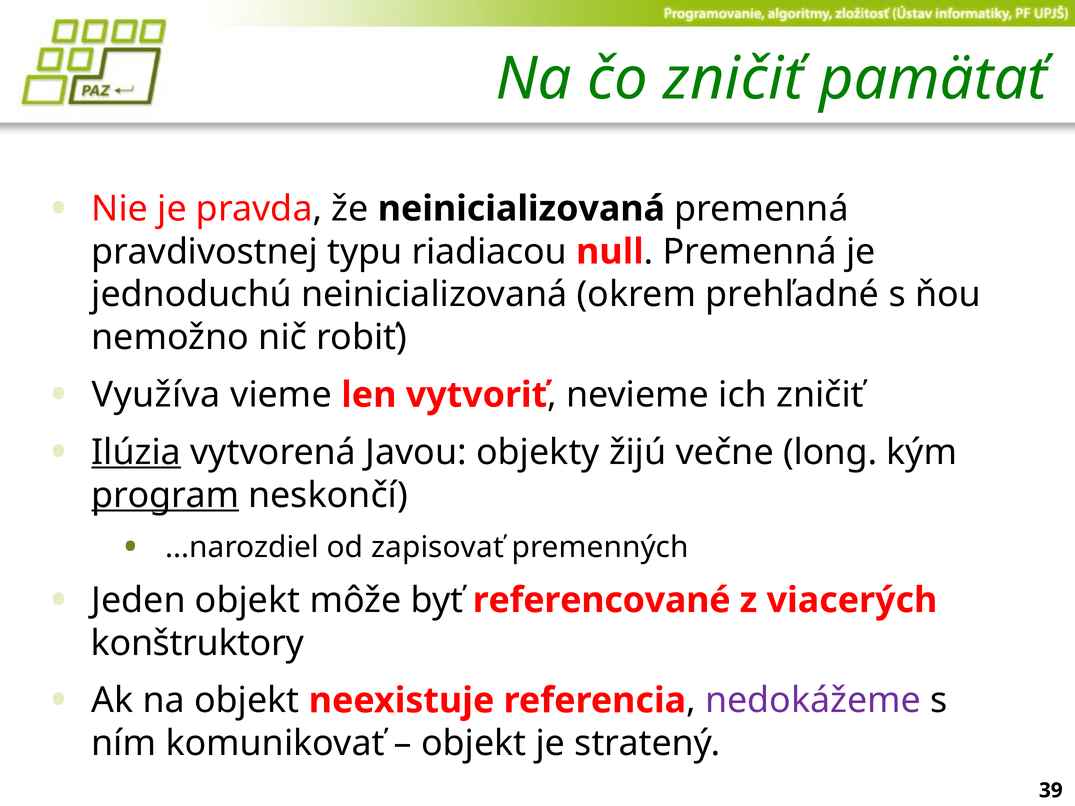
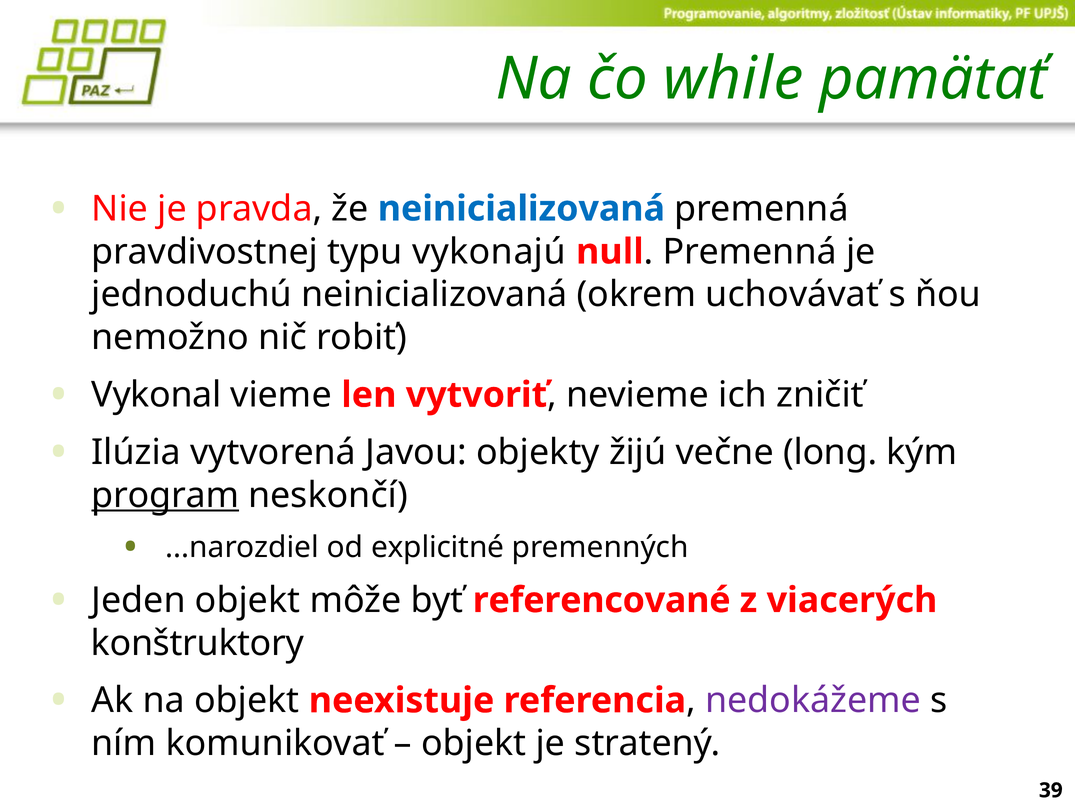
čo zničiť: zničiť -> while
neinicializovaná at (521, 209) colour: black -> blue
riadiacou: riadiacou -> vykonajú
prehľadné: prehľadné -> uchovávať
Využíva: Využíva -> Vykonal
Ilúzia underline: present -> none
zapisovať: zapisovať -> explicitné
